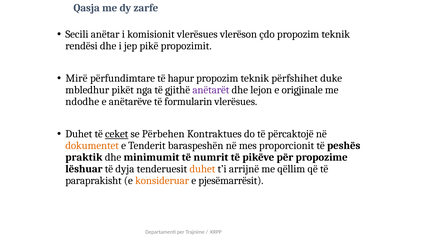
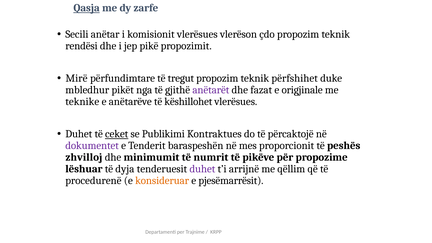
Qasja underline: none -> present
hapur: hapur -> tregut
lejon: lejon -> fazat
ndodhe: ndodhe -> teknike
formularin: formularin -> këshillohet
Përbehen: Përbehen -> Publikimi
dokumentet colour: orange -> purple
praktik: praktik -> zhvilloj
duhet at (202, 169) colour: orange -> purple
paraprakisht: paraprakisht -> procedurenë
